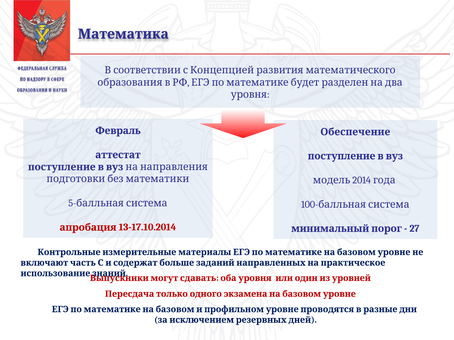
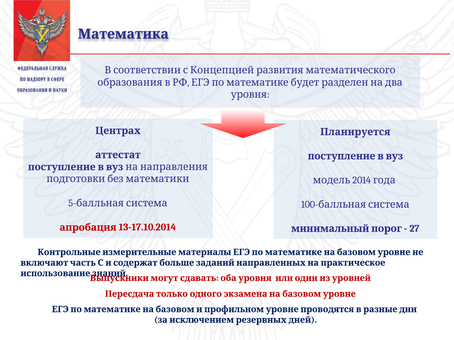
Февраль: Февраль -> Центрах
Обеспечение: Обеспечение -> Планируется
